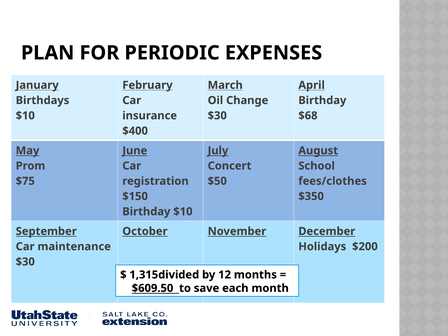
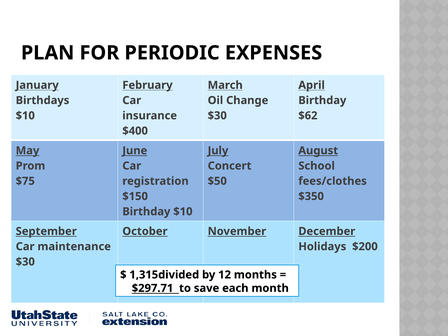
$68: $68 -> $62
$609.50: $609.50 -> $297.71
